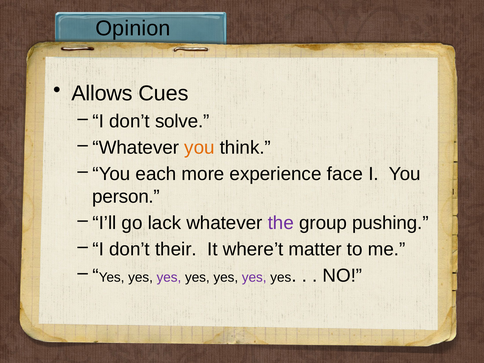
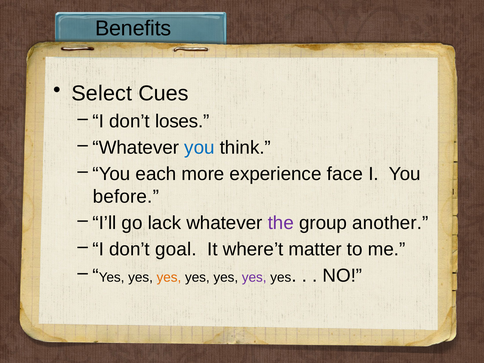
Opinion: Opinion -> Benefits
Allows: Allows -> Select
solve: solve -> loses
you at (199, 148) colour: orange -> blue
person: person -> before
pushing: pushing -> another
their: their -> goal
yes at (169, 277) colour: purple -> orange
